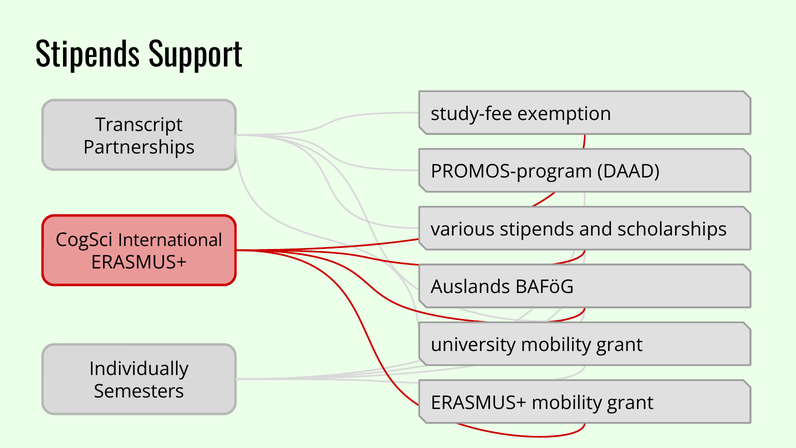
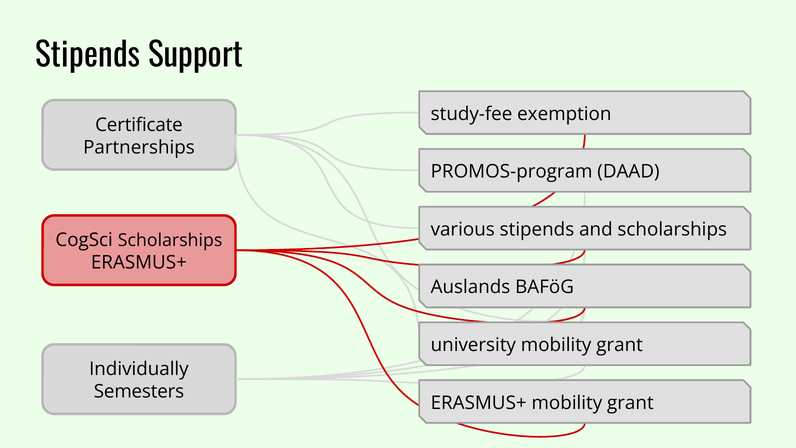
Transcript: Transcript -> Certificate
CogSci International: International -> Scholarships
